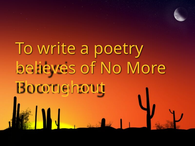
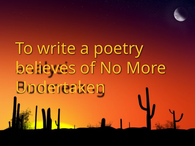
Throughout: Throughout -> Undertaken
